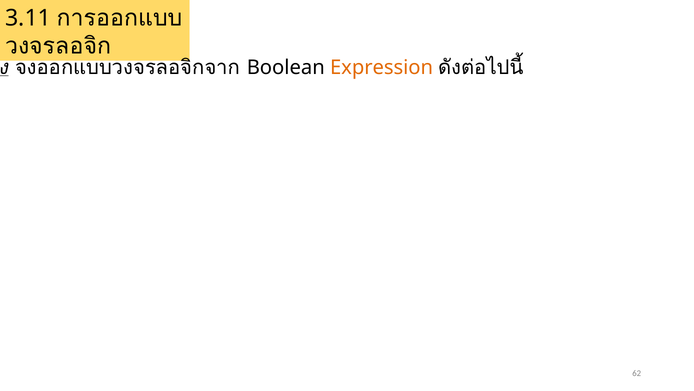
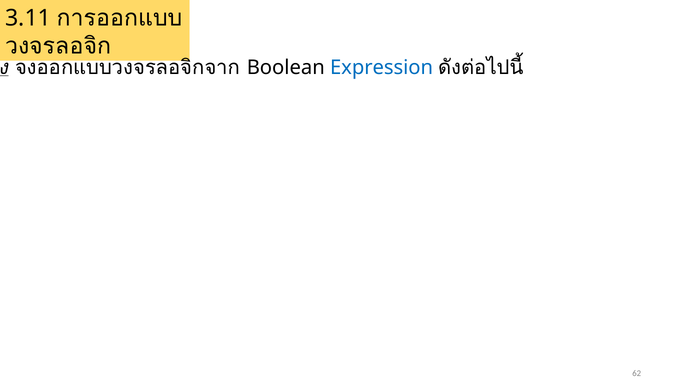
Expression colour: orange -> blue
